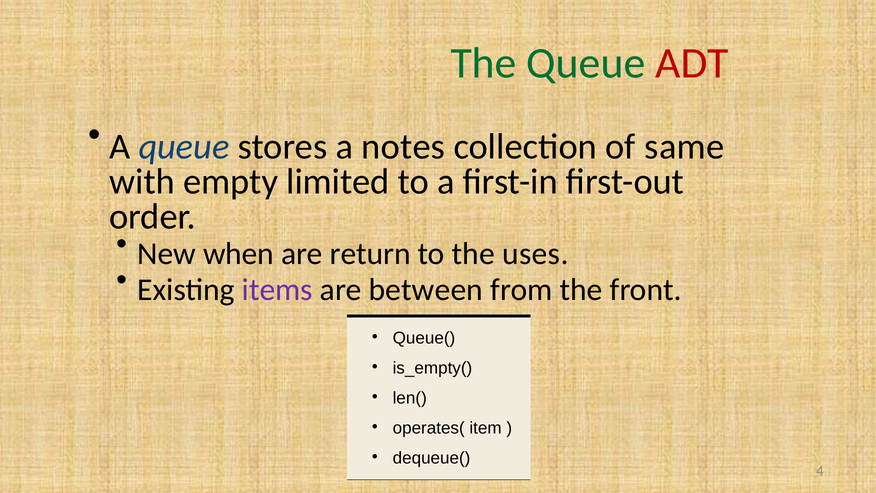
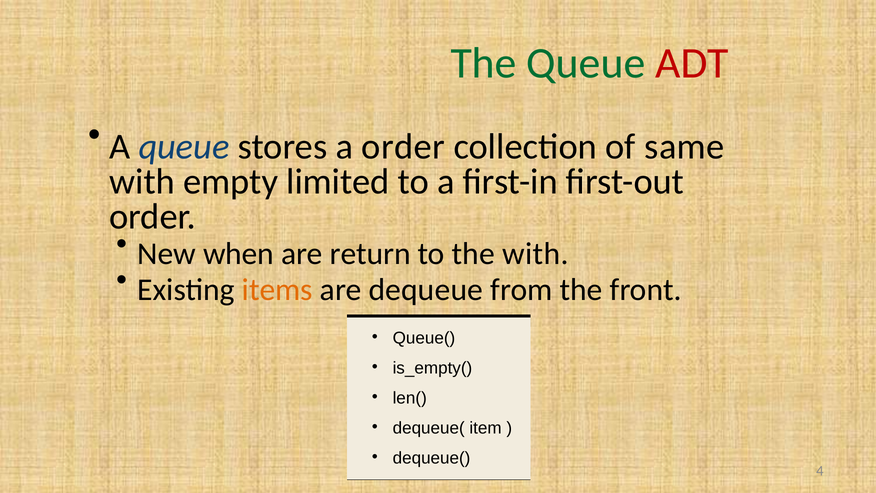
a notes: notes -> order
the uses: uses -> with
items colour: purple -> orange
between: between -> dequeue
operates( at (429, 428): operates( -> dequeue(
